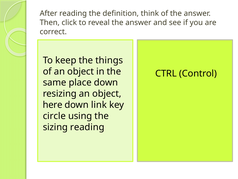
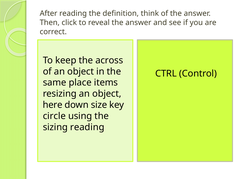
things: things -> across
place down: down -> items
link: link -> size
